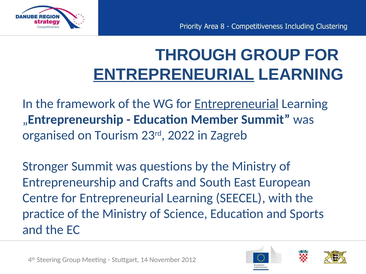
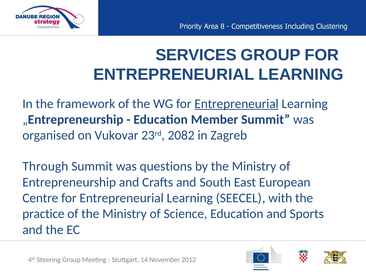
THROUGH: THROUGH -> SERVICES
ENTREPRENEURIAL at (174, 75) underline: present -> none
Tourism: Tourism -> Vukovar
2022: 2022 -> 2082
Stronger: Stronger -> Through
